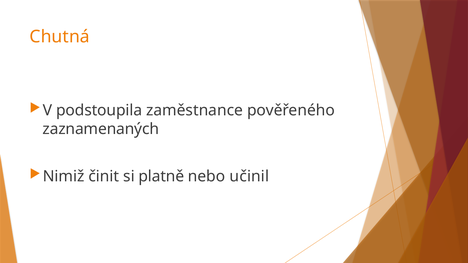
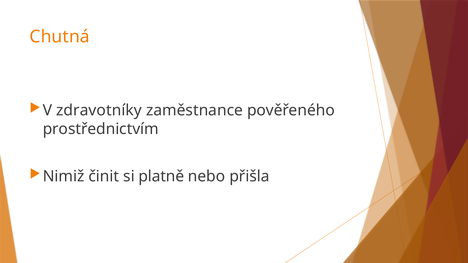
podstoupila: podstoupila -> zdravotníky
zaznamenaných: zaznamenaných -> prostřednictvím
učinil: učinil -> přišla
